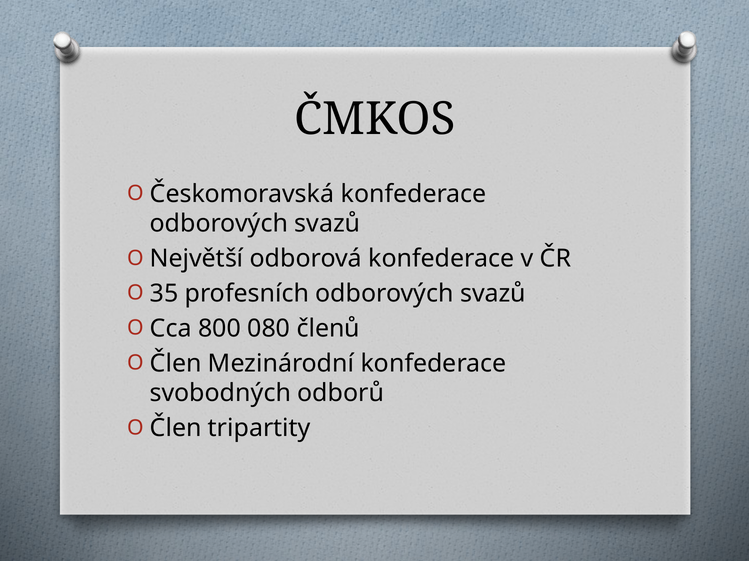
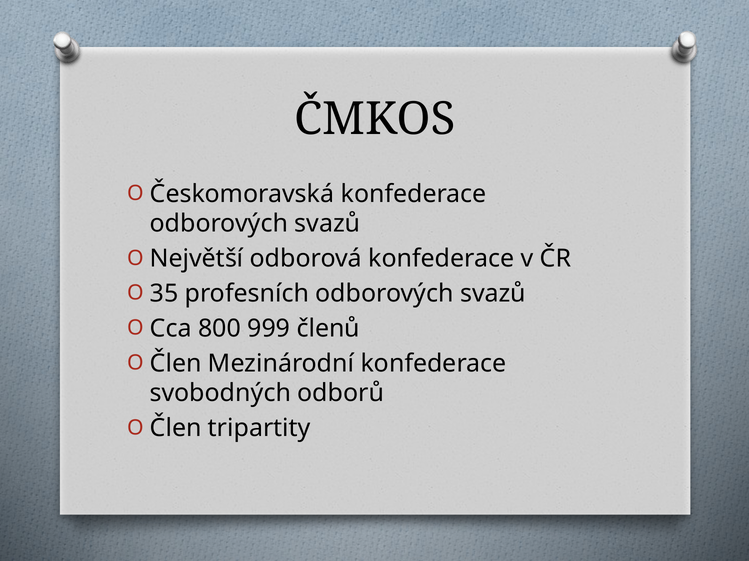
080: 080 -> 999
